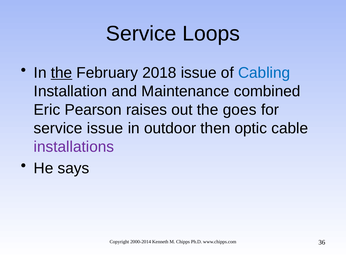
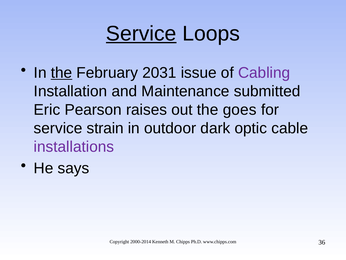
Service at (141, 33) underline: none -> present
2018: 2018 -> 2031
Cabling colour: blue -> purple
combined: combined -> submitted
service issue: issue -> strain
then: then -> dark
